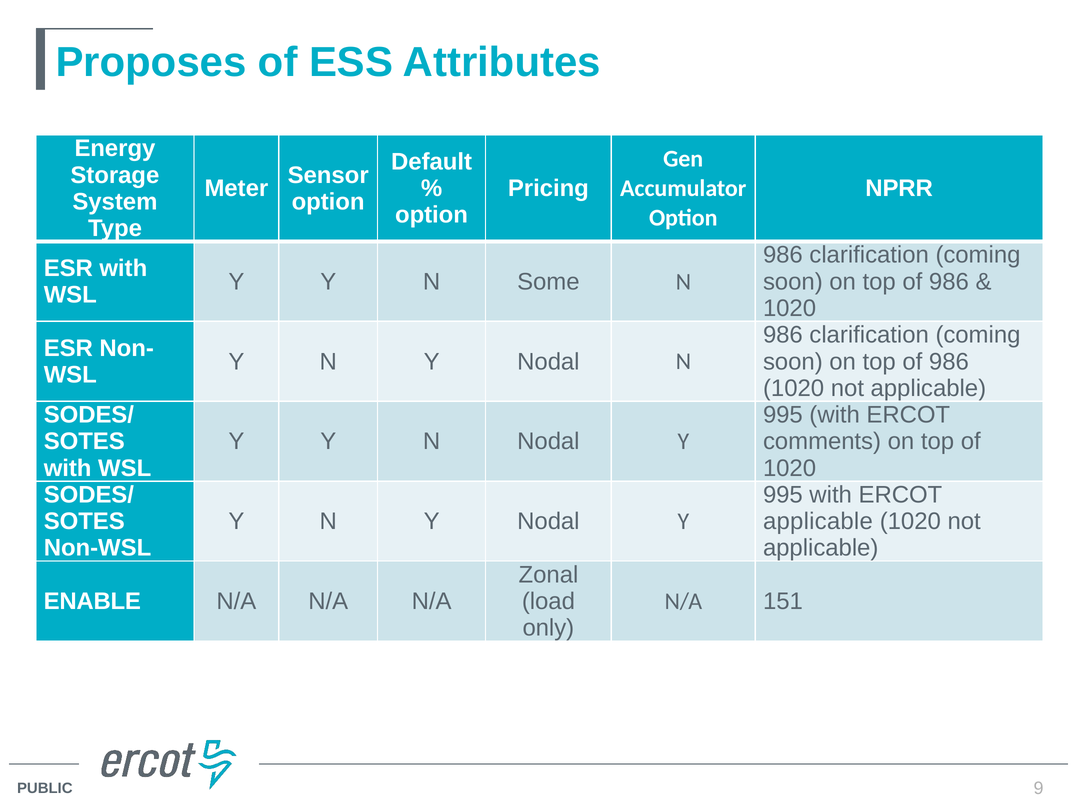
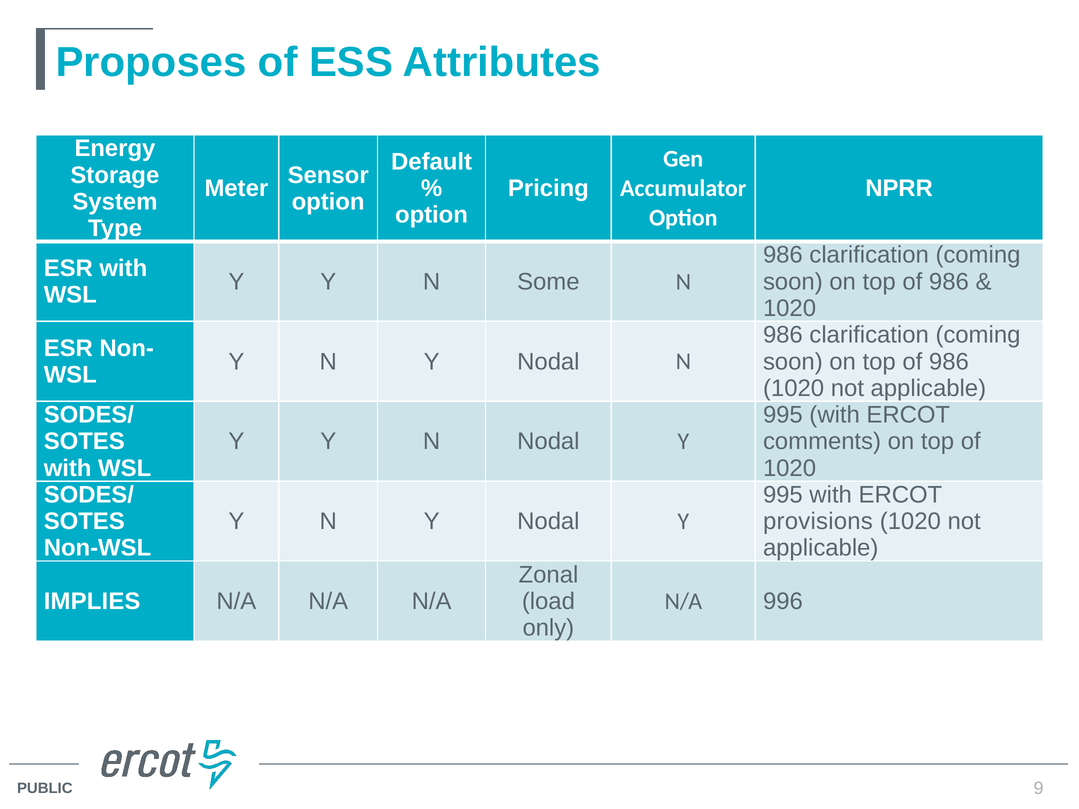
applicable at (818, 522): applicable -> provisions
ENABLE: ENABLE -> IMPLIES
151: 151 -> 996
